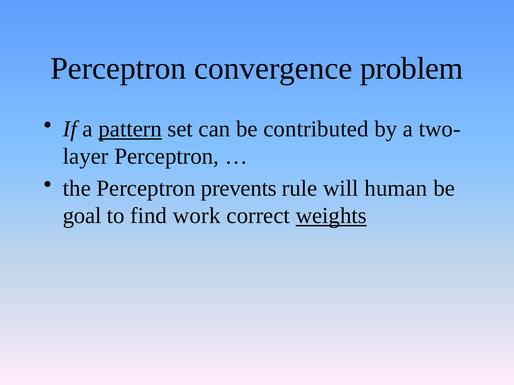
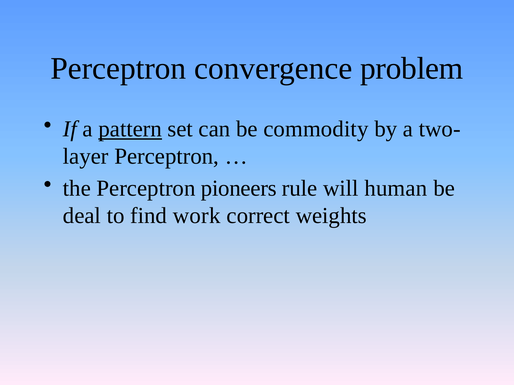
contributed: contributed -> commodity
prevents: prevents -> pioneers
goal: goal -> deal
weights underline: present -> none
